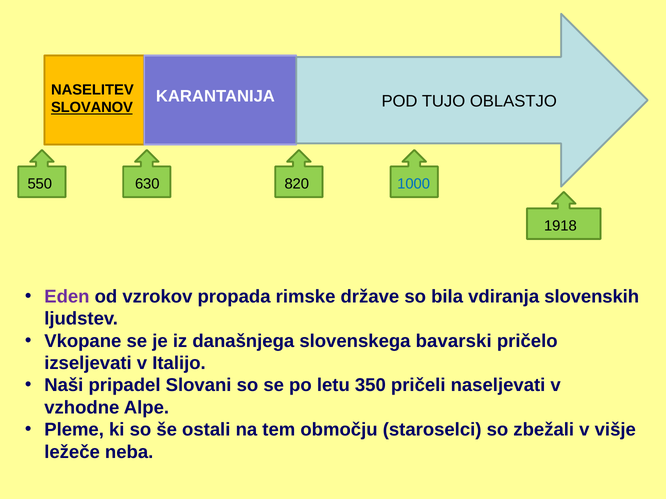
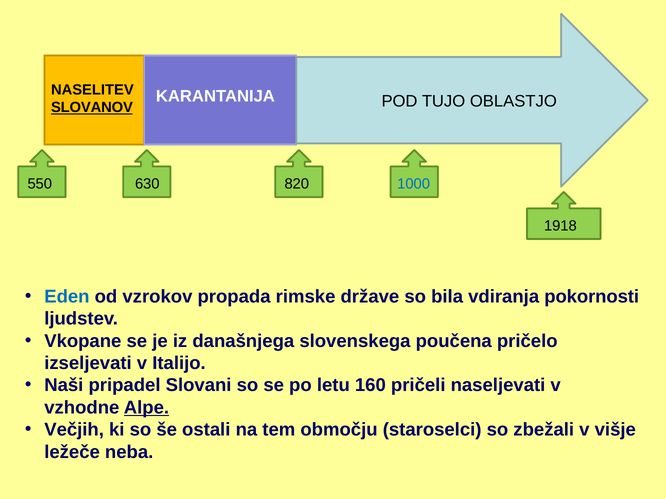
Eden colour: purple -> blue
slovenskih: slovenskih -> pokornosti
bavarski: bavarski -> poučena
350: 350 -> 160
Alpe underline: none -> present
Pleme: Pleme -> Večjih
